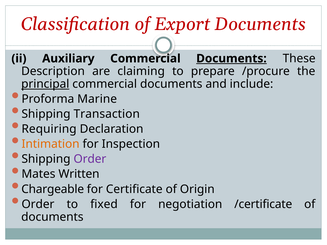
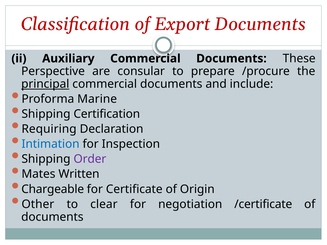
Documents at (231, 59) underline: present -> none
Description: Description -> Perspective
claiming: claiming -> consular
Transaction: Transaction -> Certification
Intimation colour: orange -> blue
Order at (38, 204): Order -> Other
fixed: fixed -> clear
